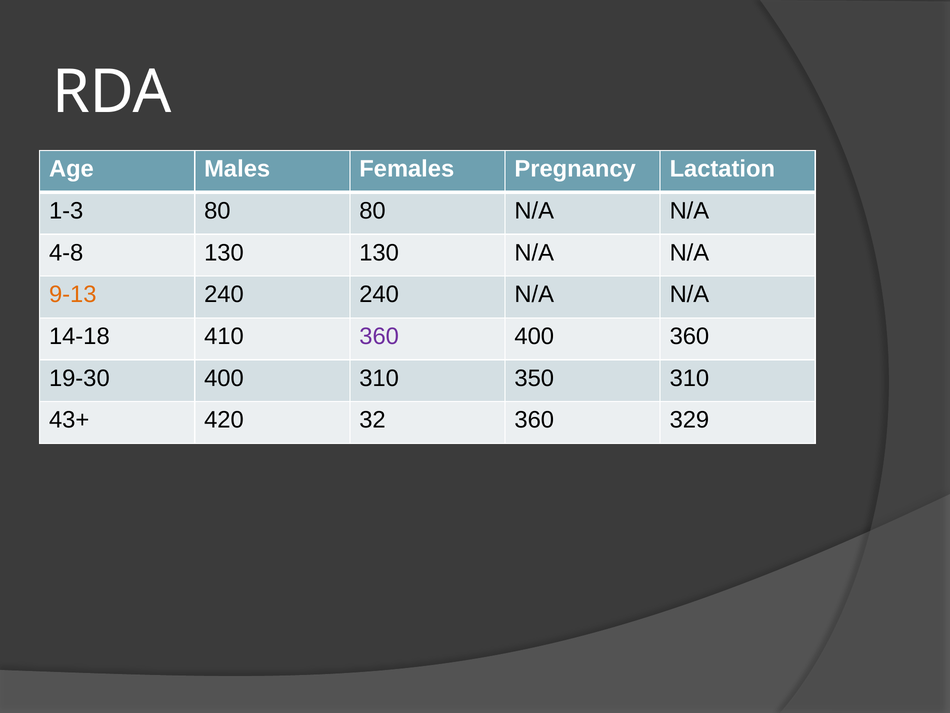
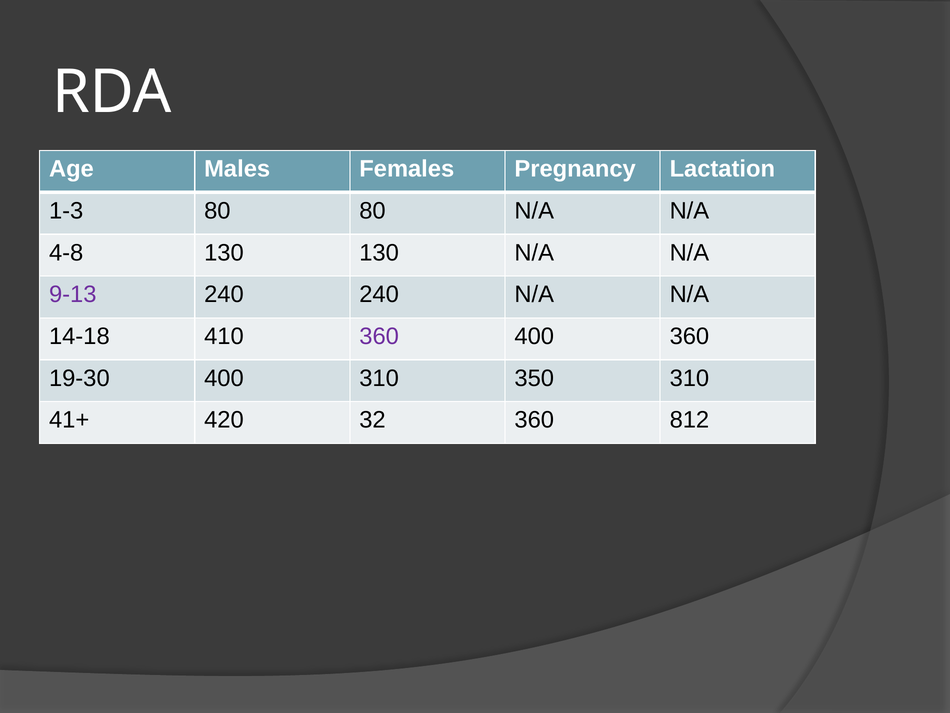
9-13 colour: orange -> purple
43+: 43+ -> 41+
329: 329 -> 812
